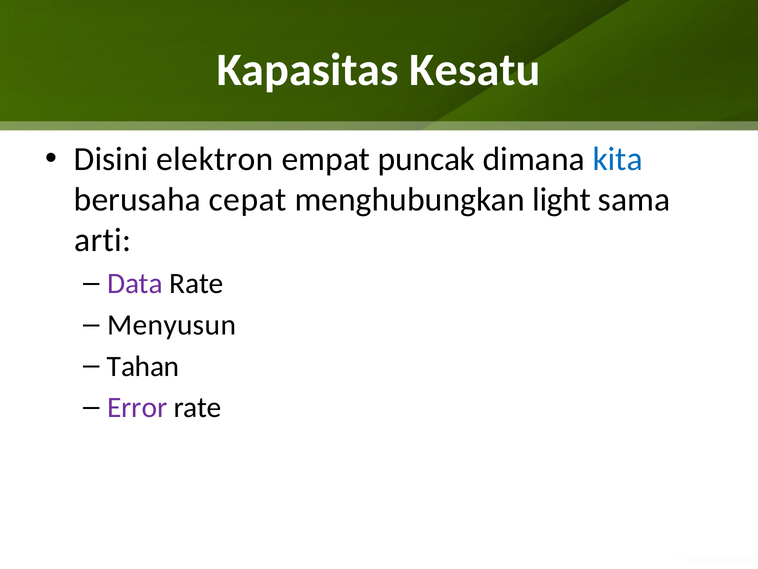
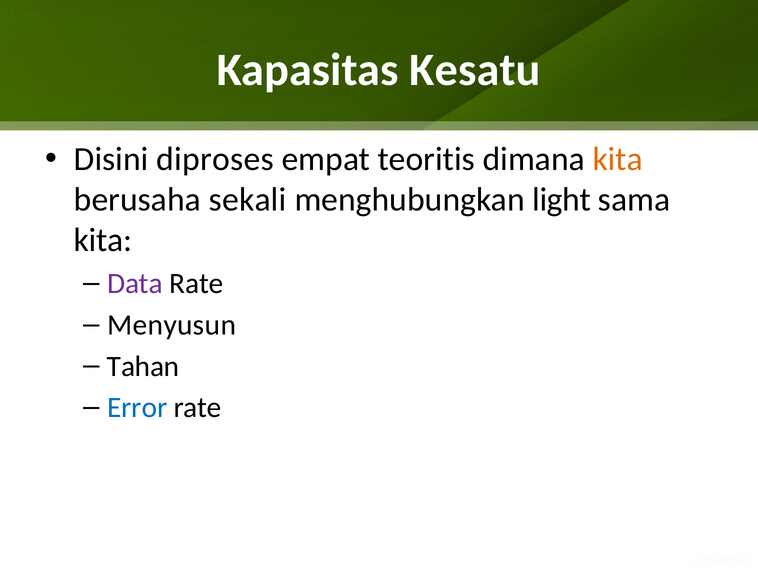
elektron: elektron -> diproses
puncak: puncak -> teoritis
kita at (618, 159) colour: blue -> orange
cepat: cepat -> sekali
arti at (103, 240): arti -> kita
Error colour: purple -> blue
